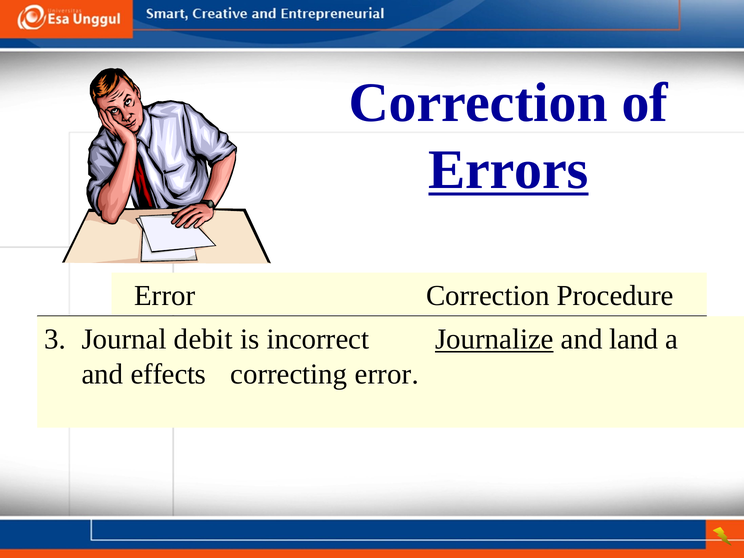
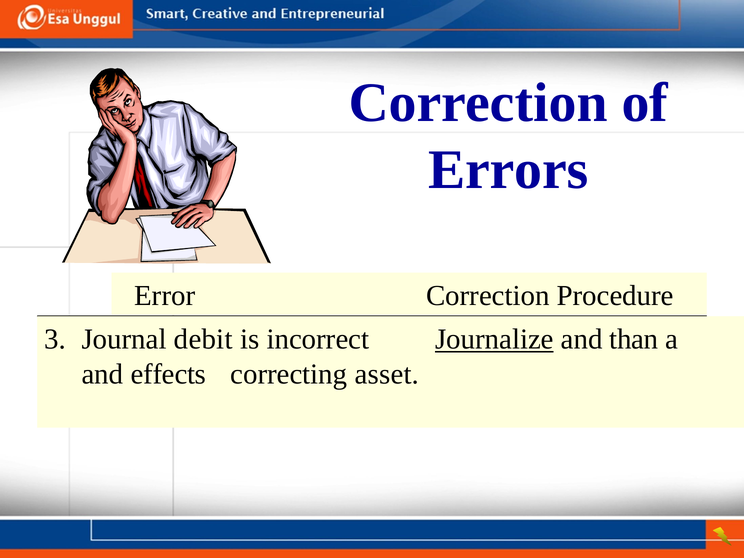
Errors underline: present -> none
land: land -> than
correcting error: error -> asset
